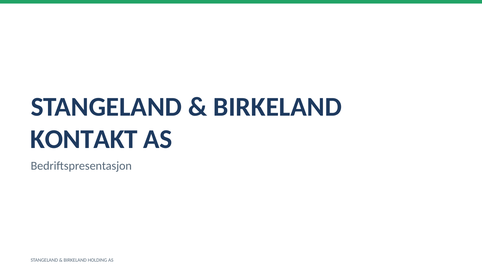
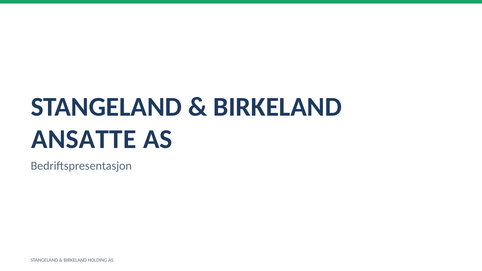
KONTAKT: KONTAKT -> ANSATTE
